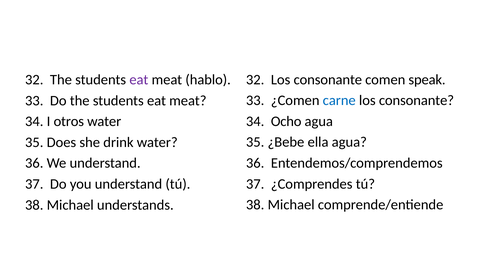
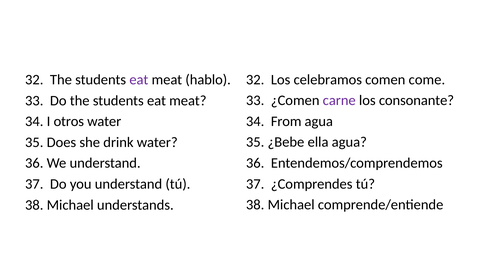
32 Los consonante: consonante -> celebramos
speak: speak -> come
carne colour: blue -> purple
Ocho: Ocho -> From
